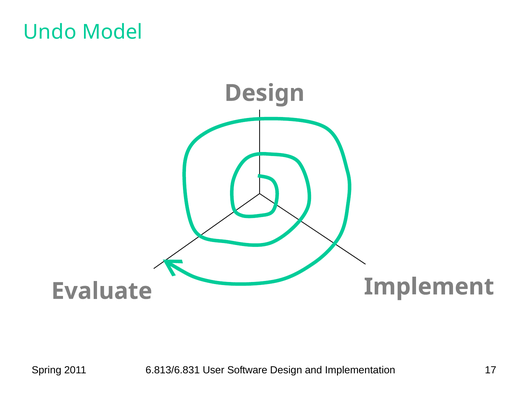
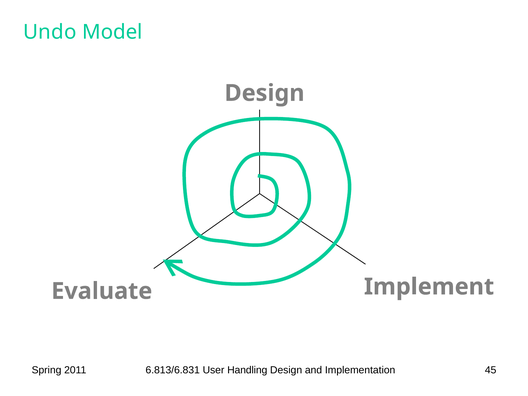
Software: Software -> Handling
17: 17 -> 45
